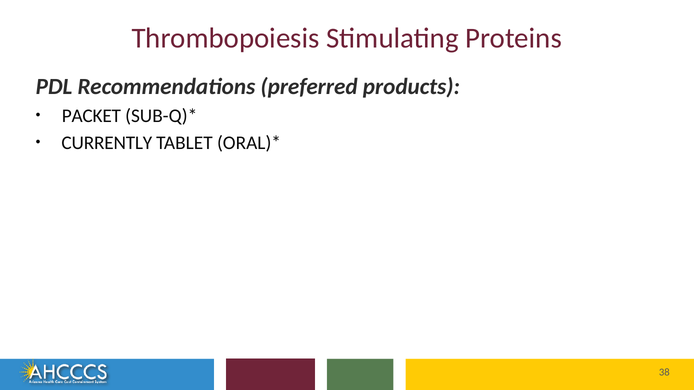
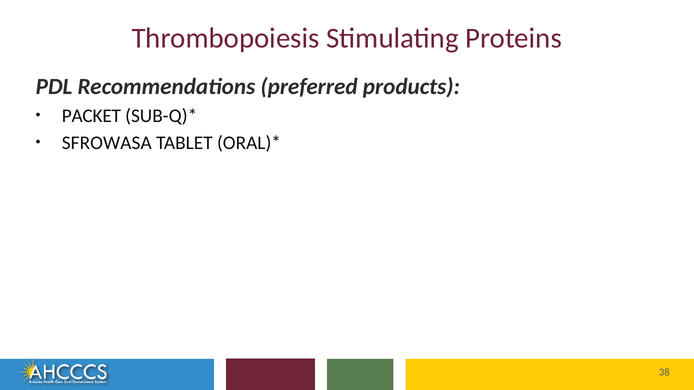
CURRENTLY: CURRENTLY -> SFROWASA
